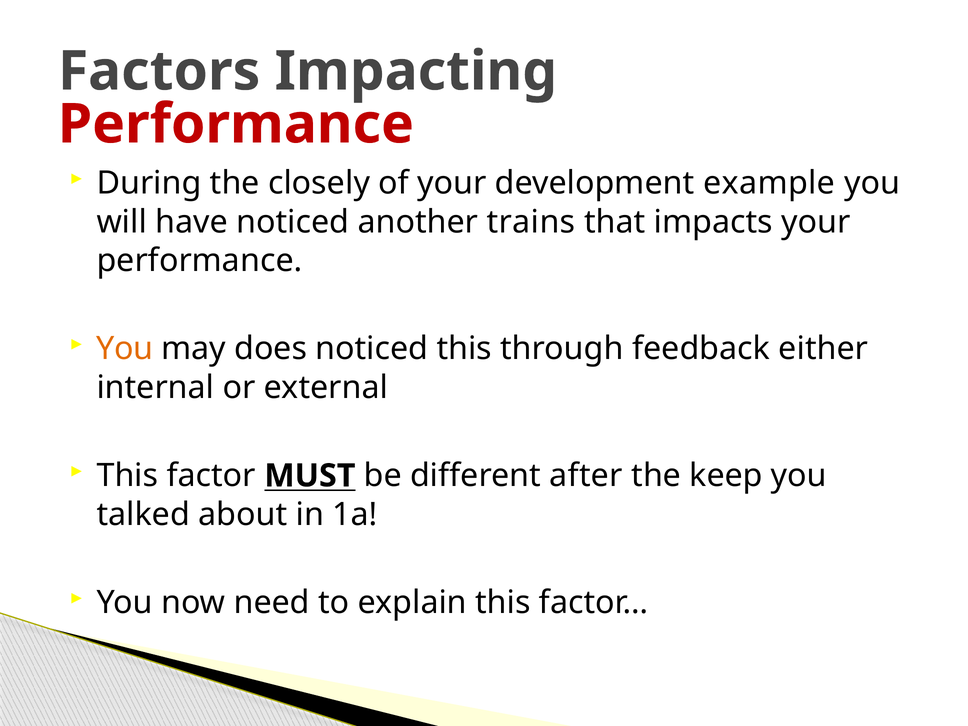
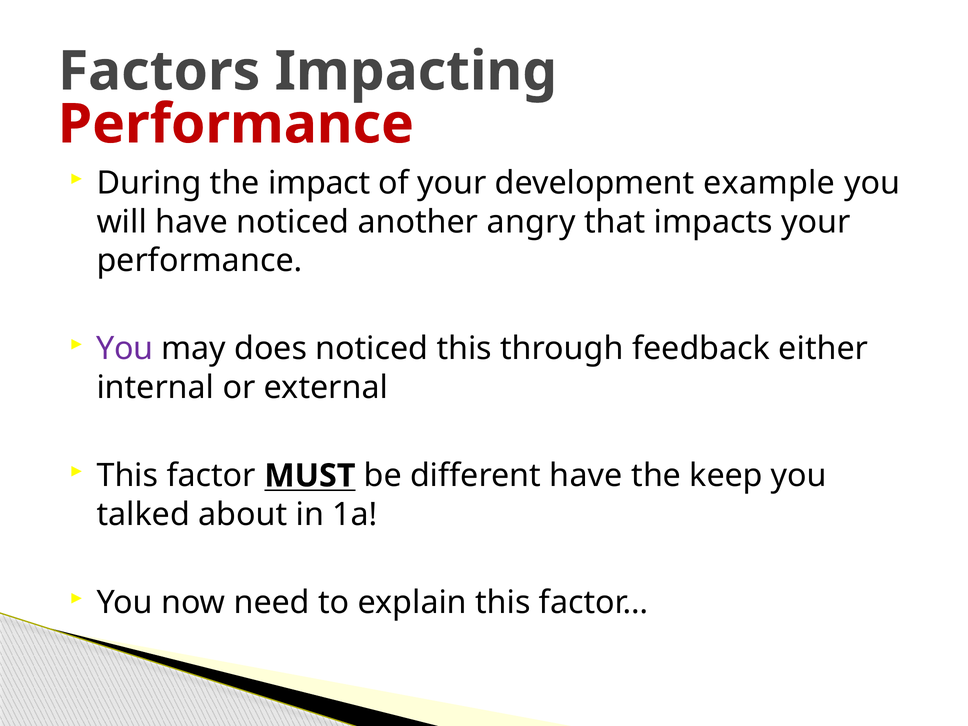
closely: closely -> impact
trains: trains -> angry
You at (125, 349) colour: orange -> purple
different after: after -> have
